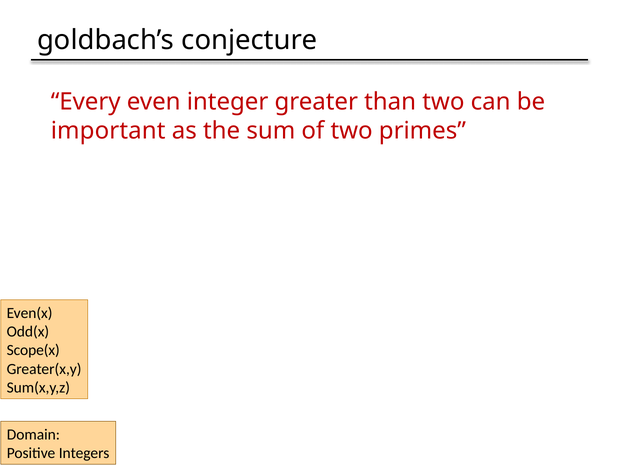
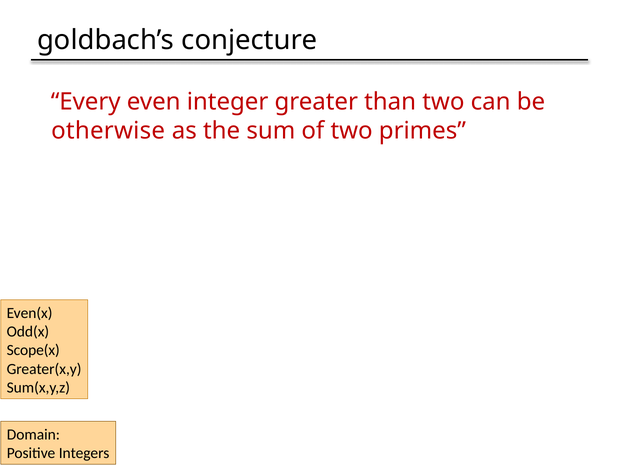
important: important -> otherwise
